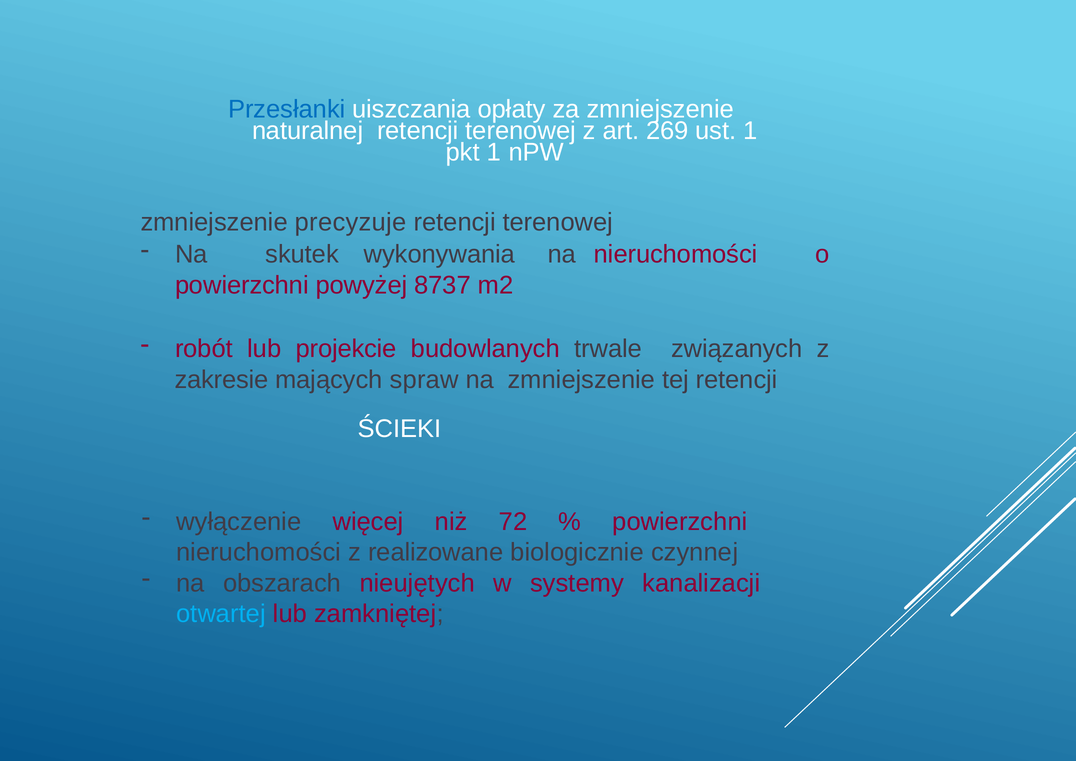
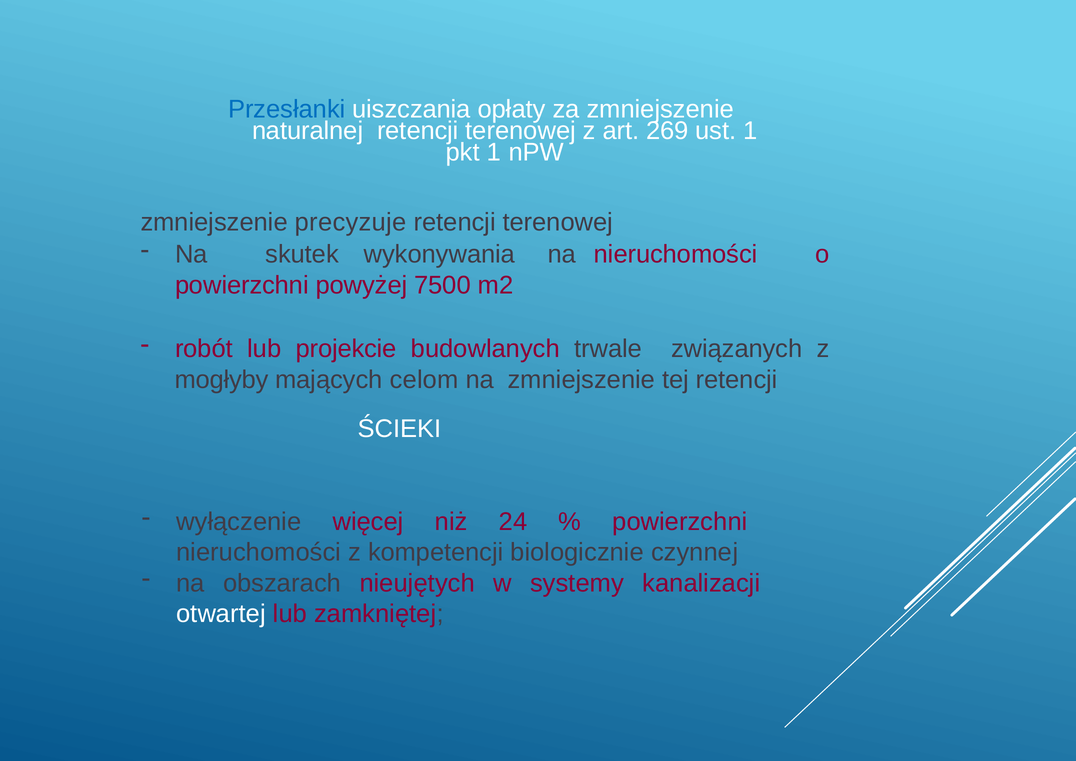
8737: 8737 -> 7500
zakresie: zakresie -> mogłyby
spraw: spraw -> celom
72: 72 -> 24
realizowane: realizowane -> kompetencji
otwartej colour: light blue -> white
